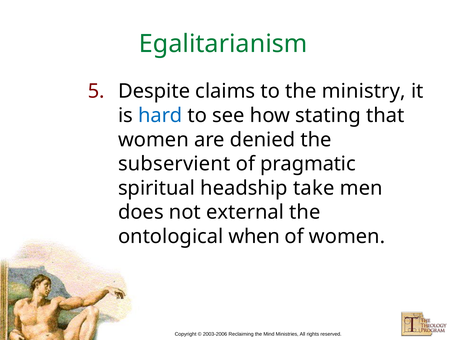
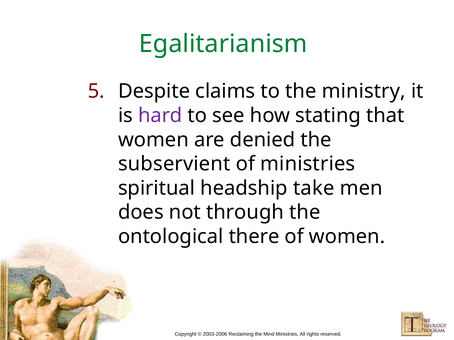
hard colour: blue -> purple
of pragmatic: pragmatic -> ministries
external: external -> through
when: when -> there
